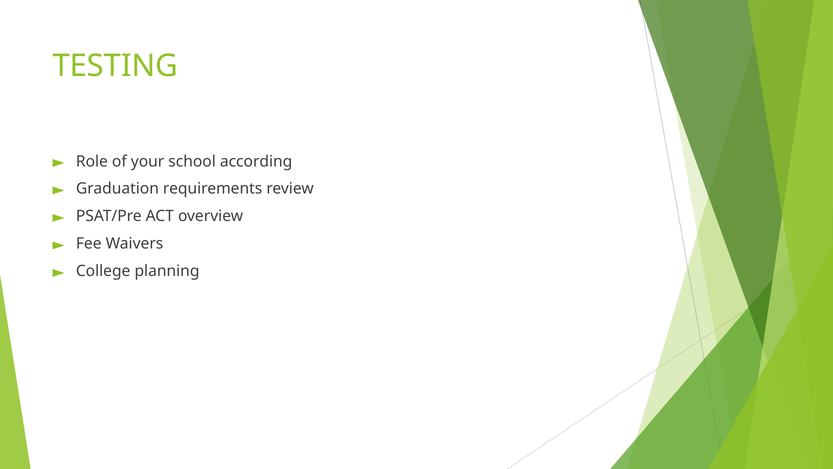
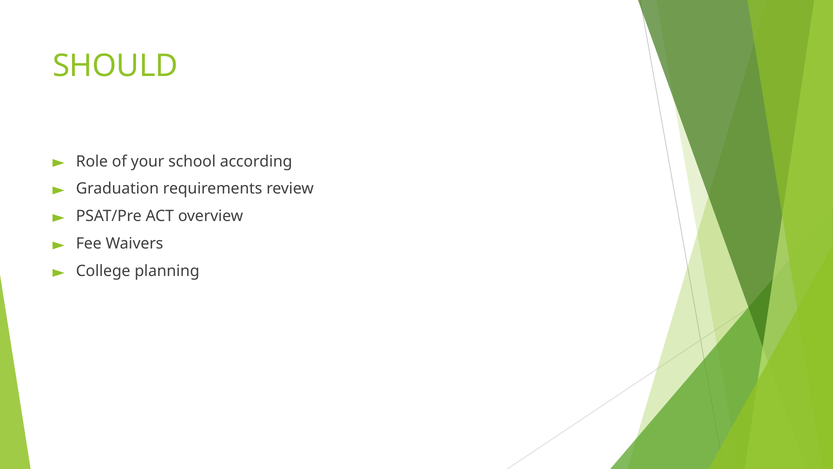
TESTING: TESTING -> SHOULD
